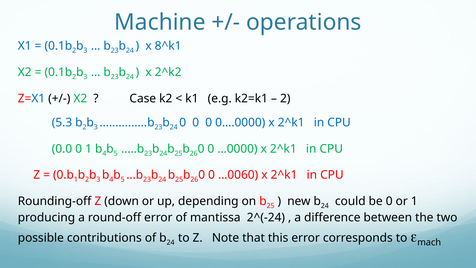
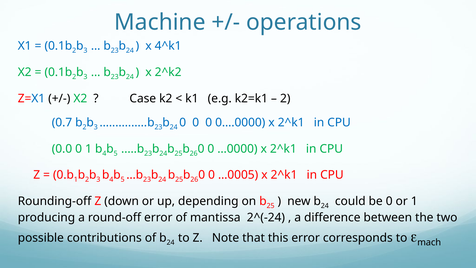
8^k1: 8^k1 -> 4^k1
5.3: 5.3 -> 0.7
…0060: …0060 -> …0005
